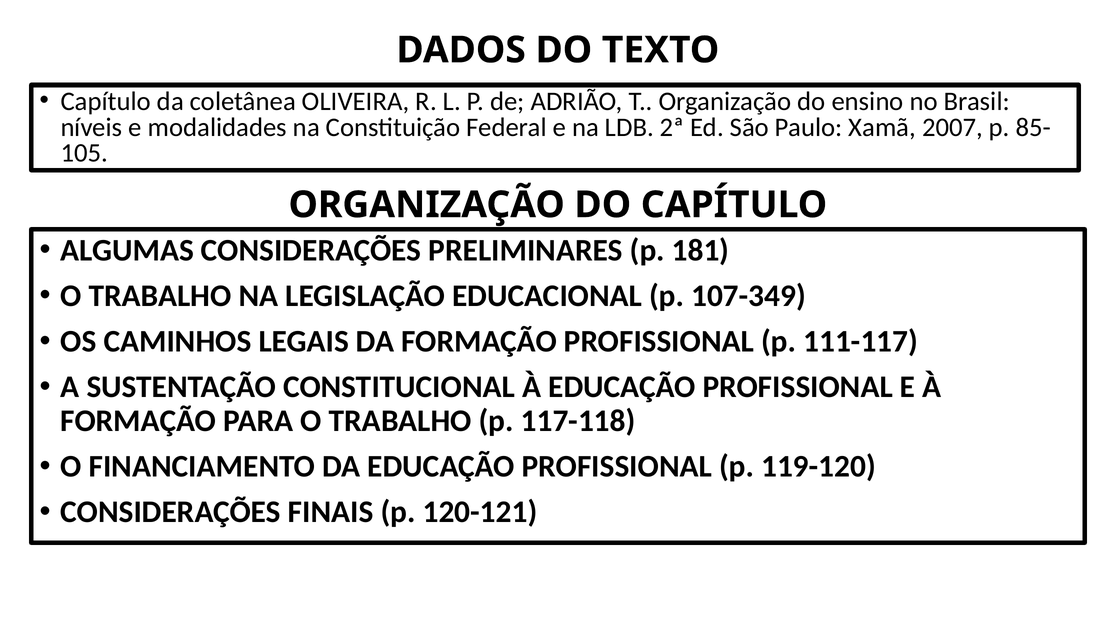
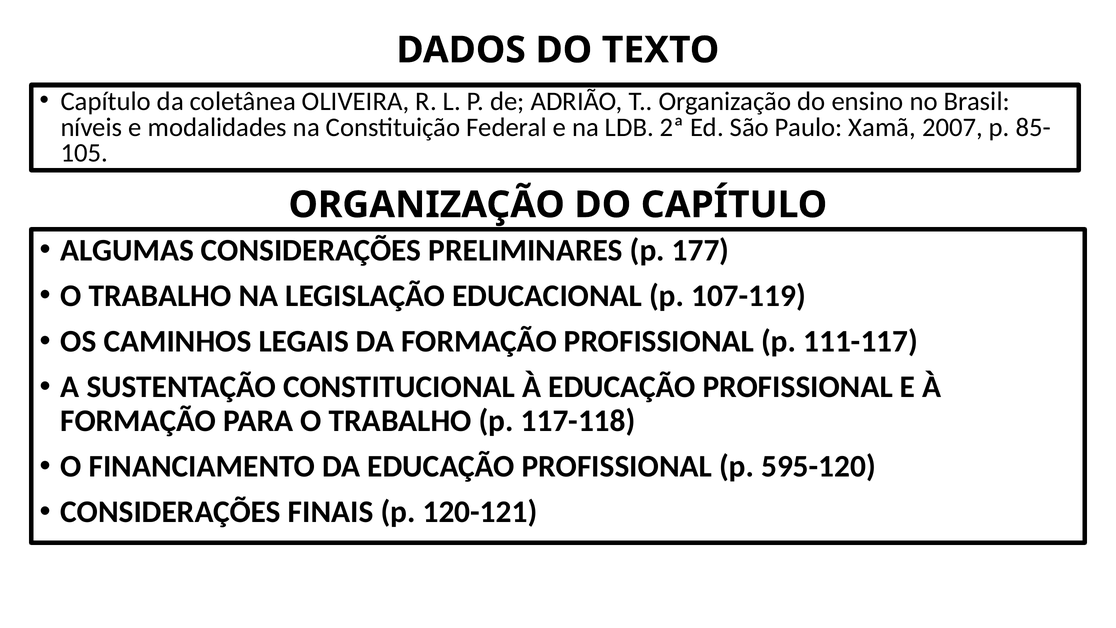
181: 181 -> 177
107-349: 107-349 -> 107-119
119-120: 119-120 -> 595-120
